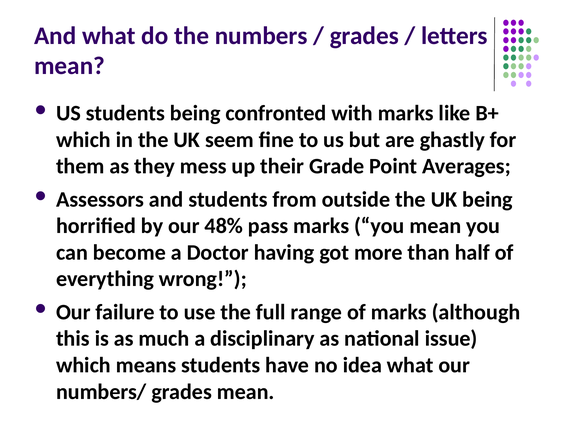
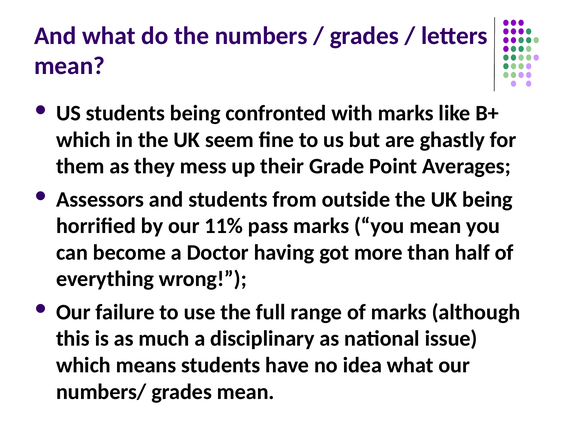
48%: 48% -> 11%
